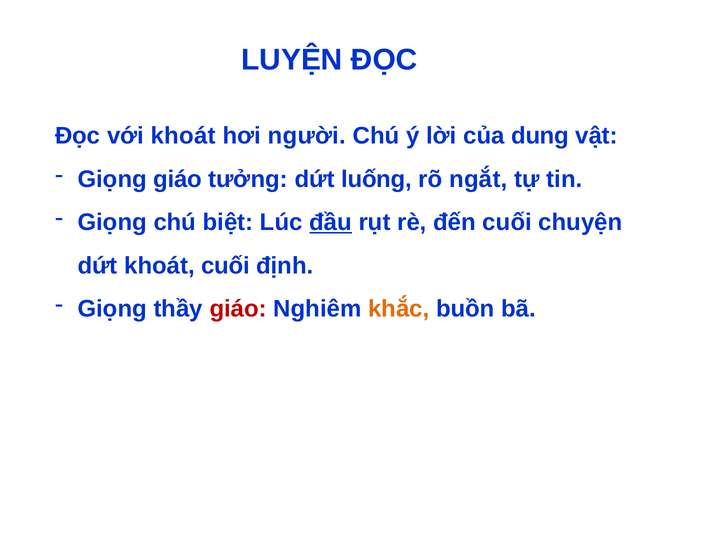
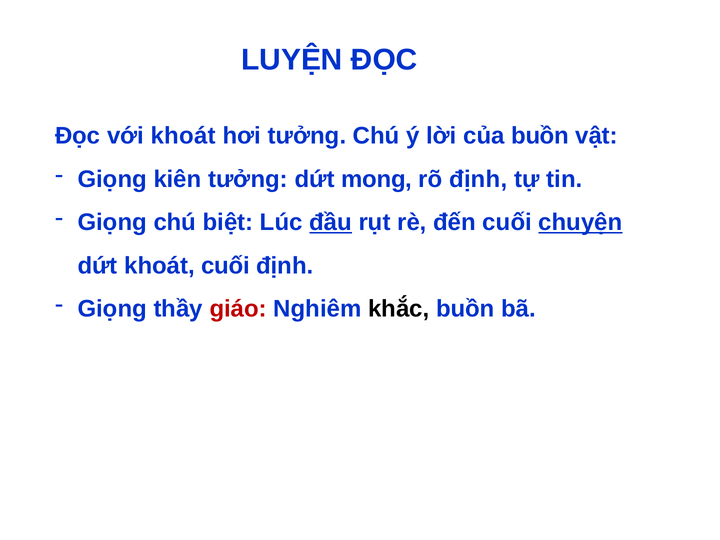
hơi người: người -> tưởng
của dung: dung -> buồn
Giọng giáo: giáo -> kiên
luống: luống -> mong
rõ ngắt: ngắt -> định
chuyện underline: none -> present
khắc colour: orange -> black
